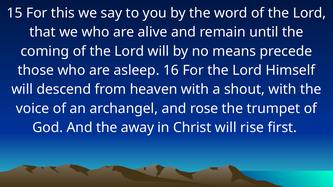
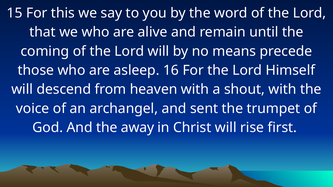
rose: rose -> sent
